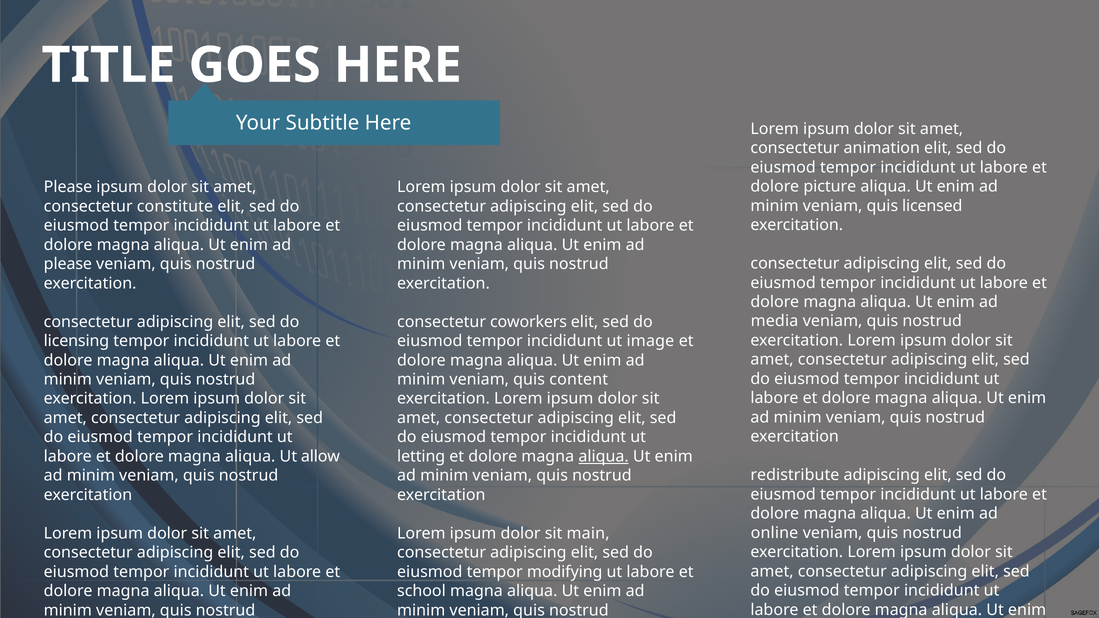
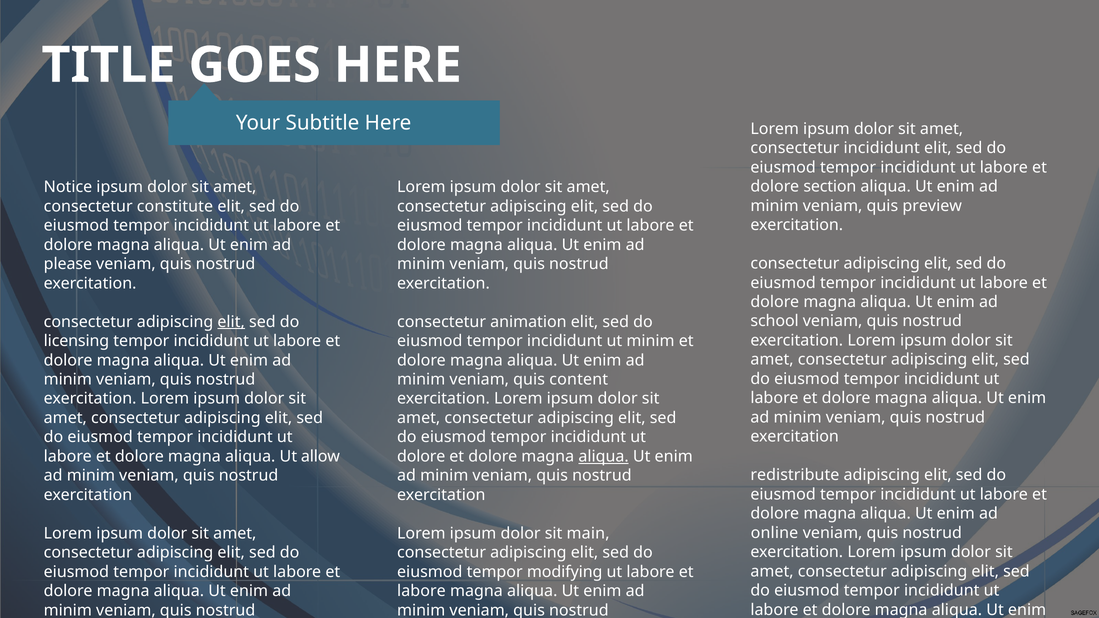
consectetur animation: animation -> incididunt
picture: picture -> section
Please at (68, 187): Please -> Notice
licensed: licensed -> preview
media: media -> school
elit at (231, 322) underline: none -> present
coworkers: coworkers -> animation
ut image: image -> minim
letting at (421, 457): letting -> dolore
school at (421, 591): school -> labore
